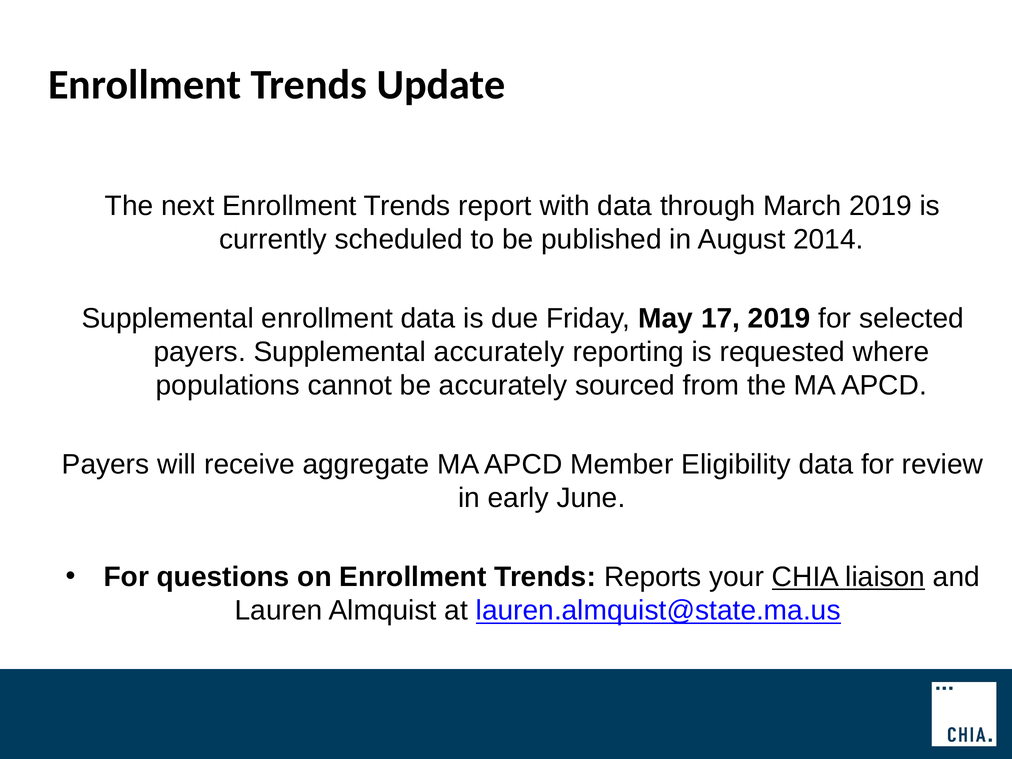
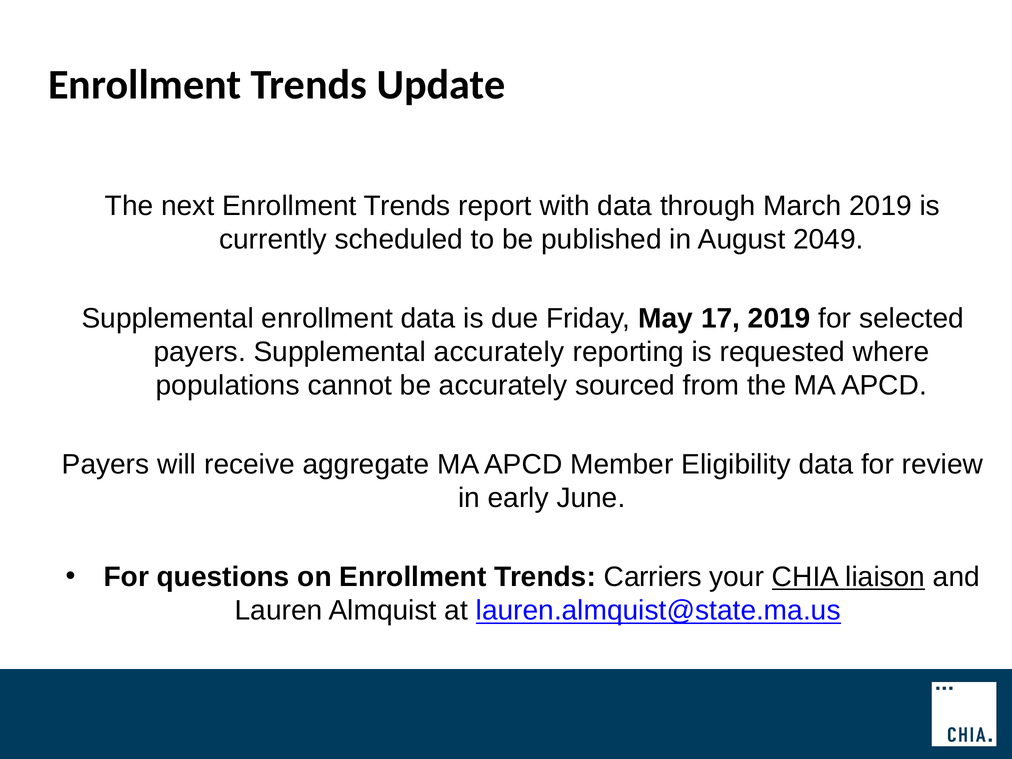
2014: 2014 -> 2049
Reports: Reports -> Carriers
